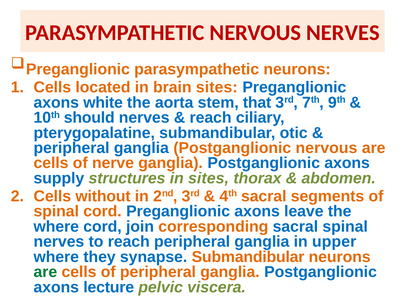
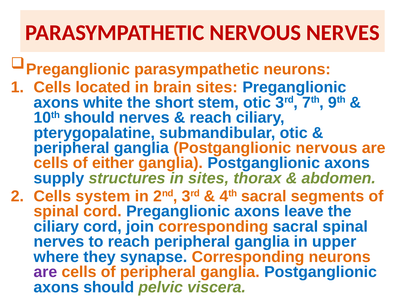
aorta: aorta -> short
stem that: that -> otic
nerve: nerve -> either
without: without -> system
where at (56, 226): where -> ciliary
synapse Submandibular: Submandibular -> Corresponding
are at (45, 272) colour: green -> purple
axons lecture: lecture -> should
